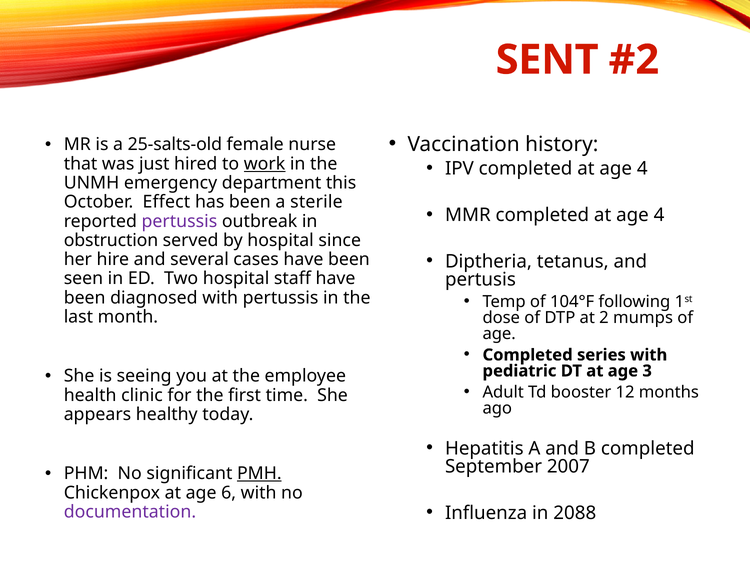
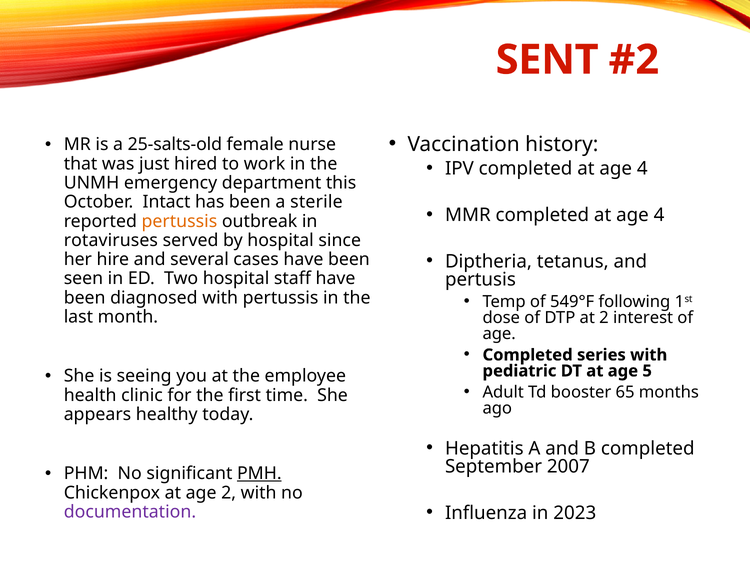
work underline: present -> none
Effect: Effect -> Intact
pertussis at (179, 221) colour: purple -> orange
obstruction: obstruction -> rotaviruses
104°F: 104°F -> 549°F
mumps: mumps -> interest
3: 3 -> 5
12: 12 -> 65
age 6: 6 -> 2
2088: 2088 -> 2023
